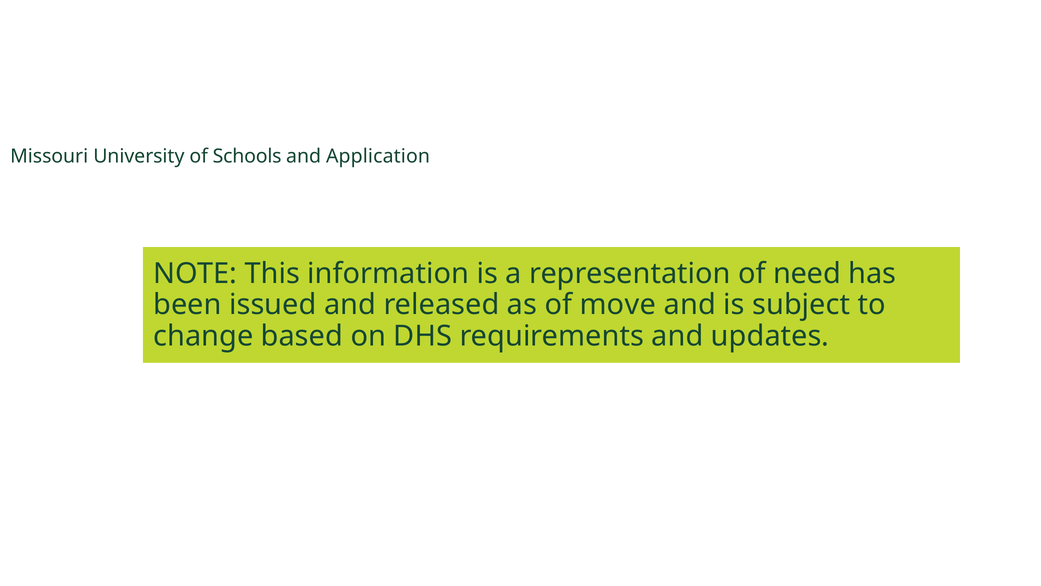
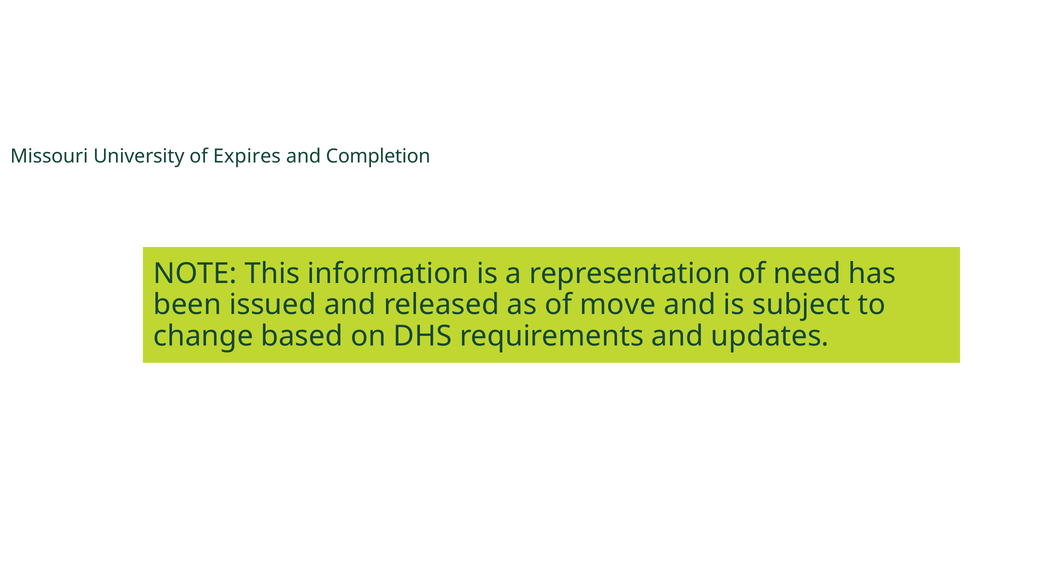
Schools: Schools -> Expires
Application: Application -> Completion
